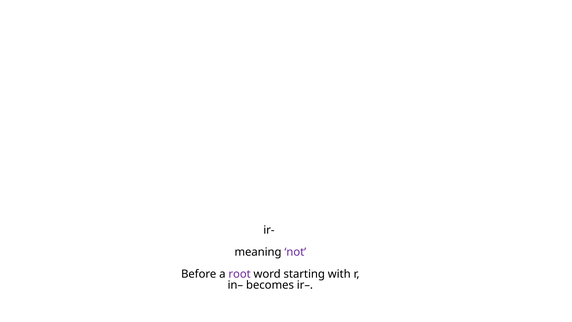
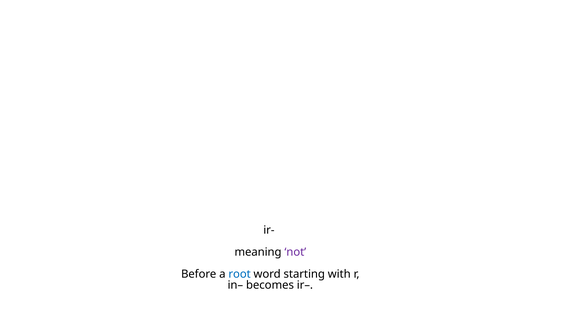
root colour: purple -> blue
